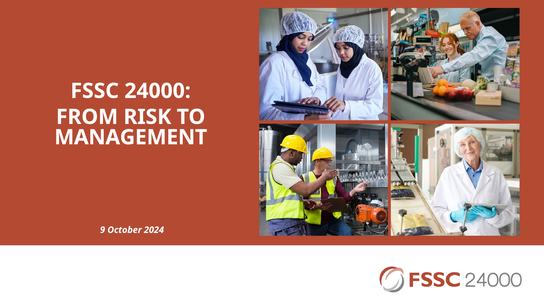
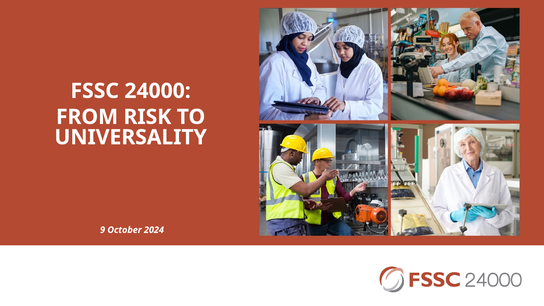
MANAGEMENT: MANAGEMENT -> UNIVERSALITY
